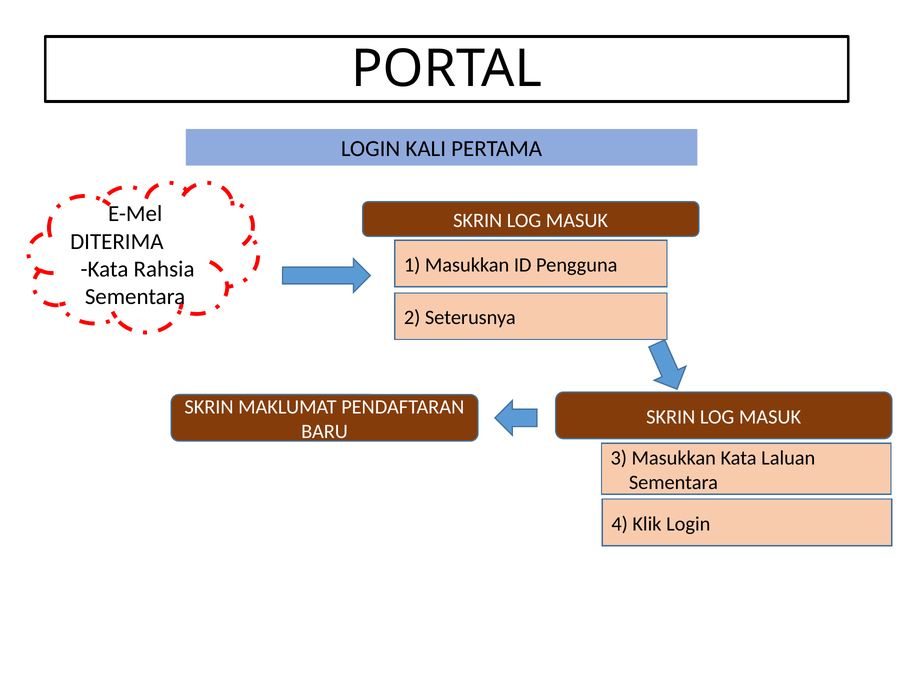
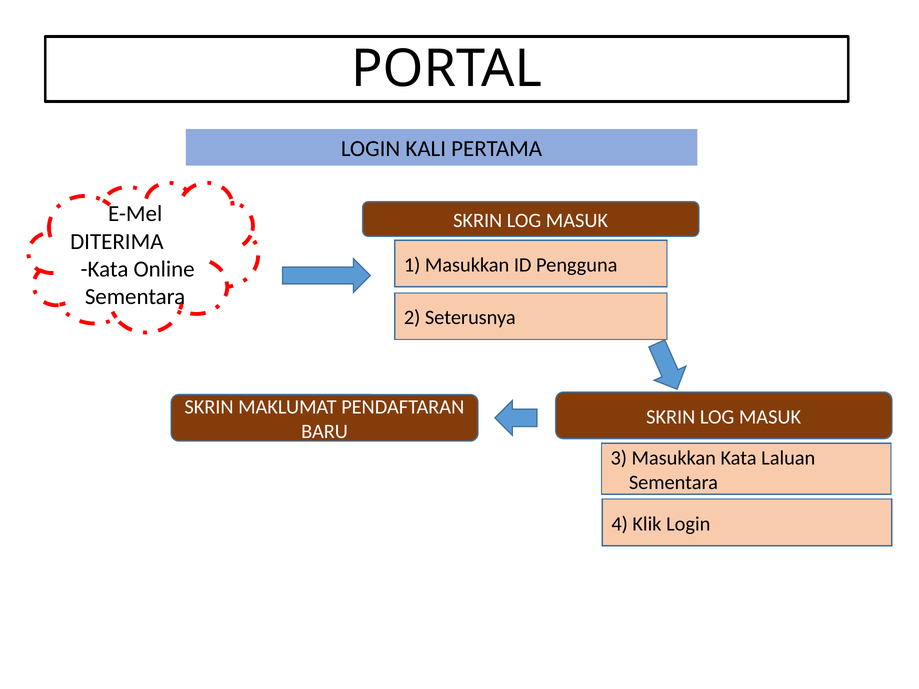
Rahsia: Rahsia -> Online
